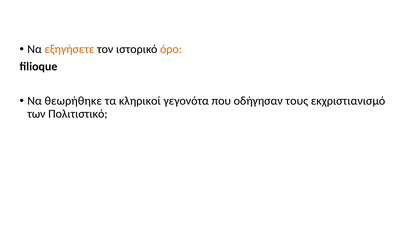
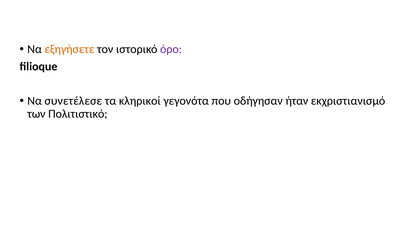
όρο colour: orange -> purple
θεωρήθηκε: θεωρήθηκε -> συνετέλεσε
τους: τους -> ήταν
